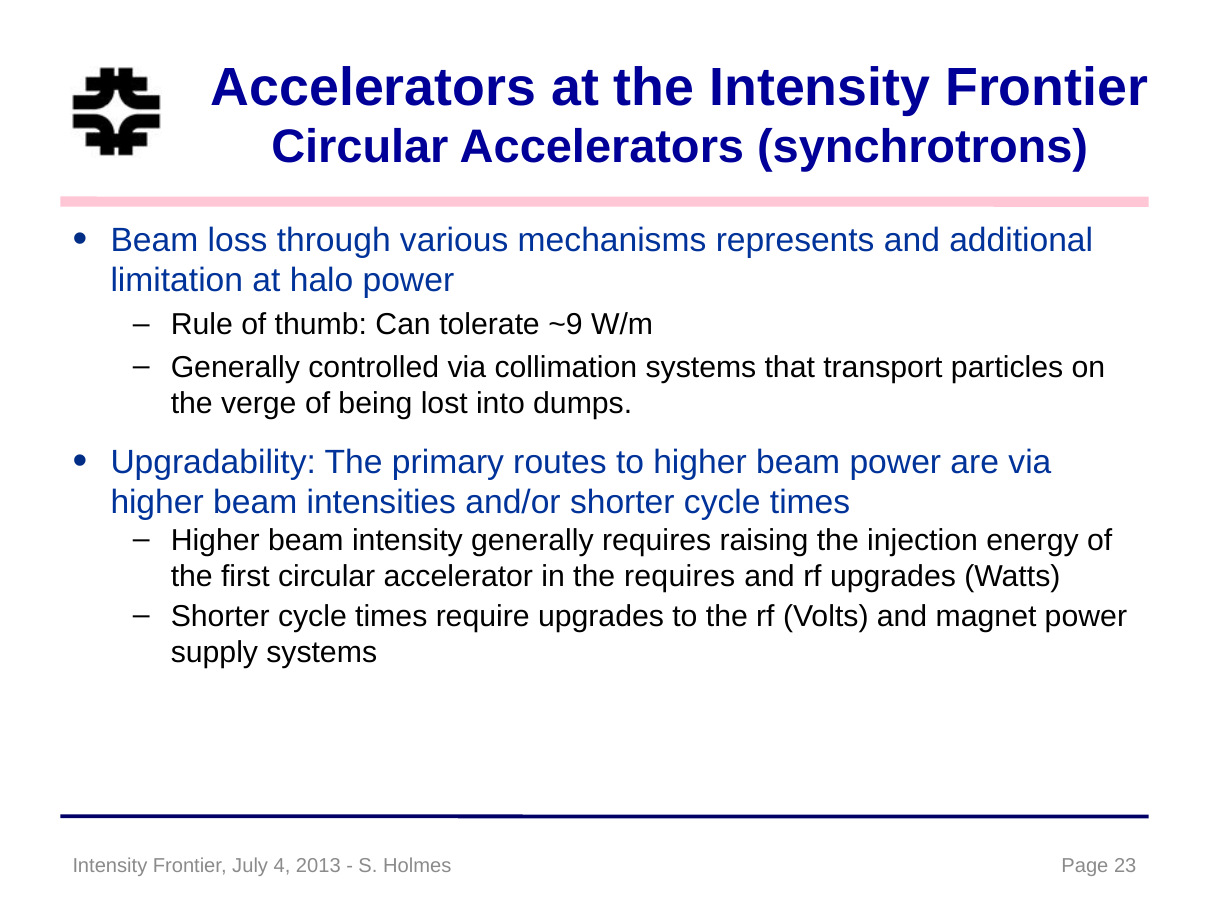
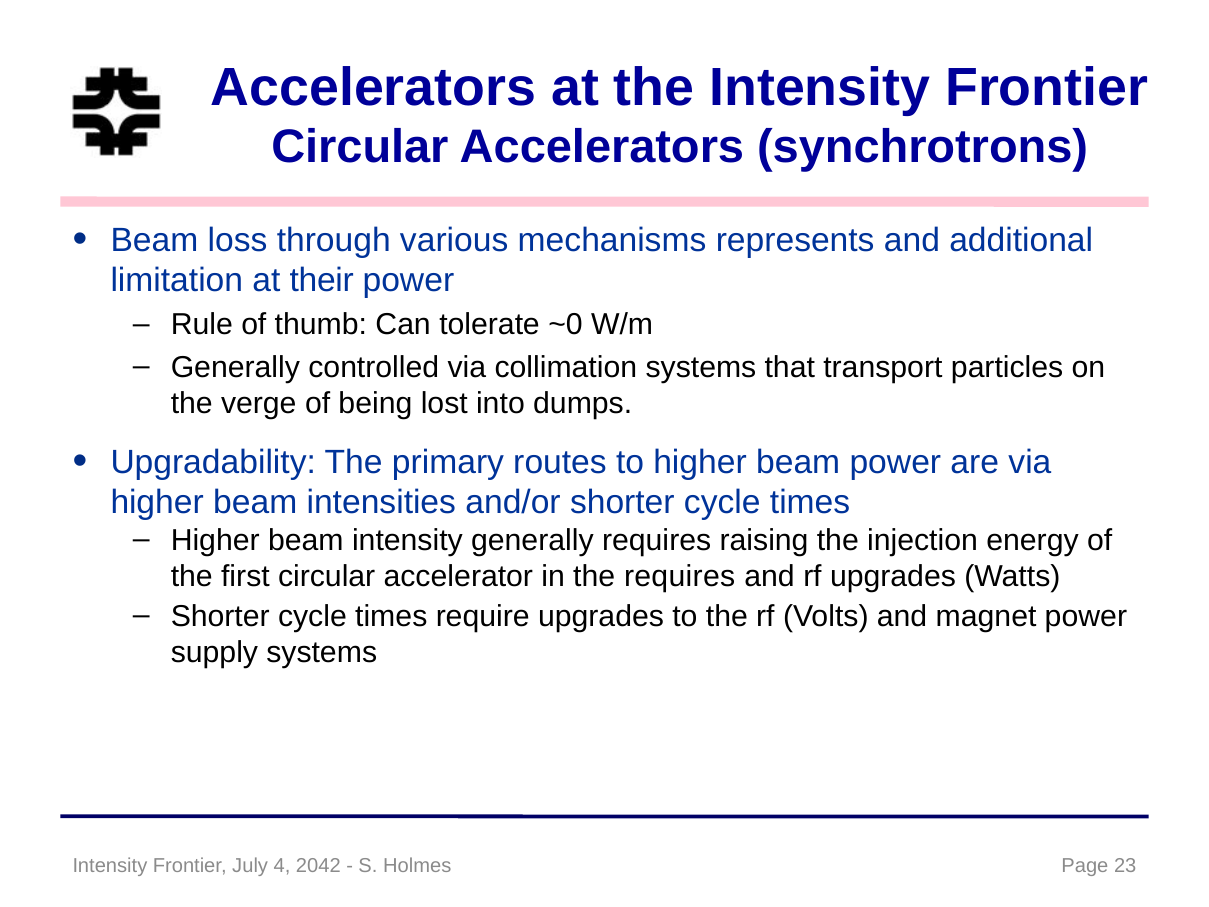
halo: halo -> their
~9: ~9 -> ~0
2013: 2013 -> 2042
